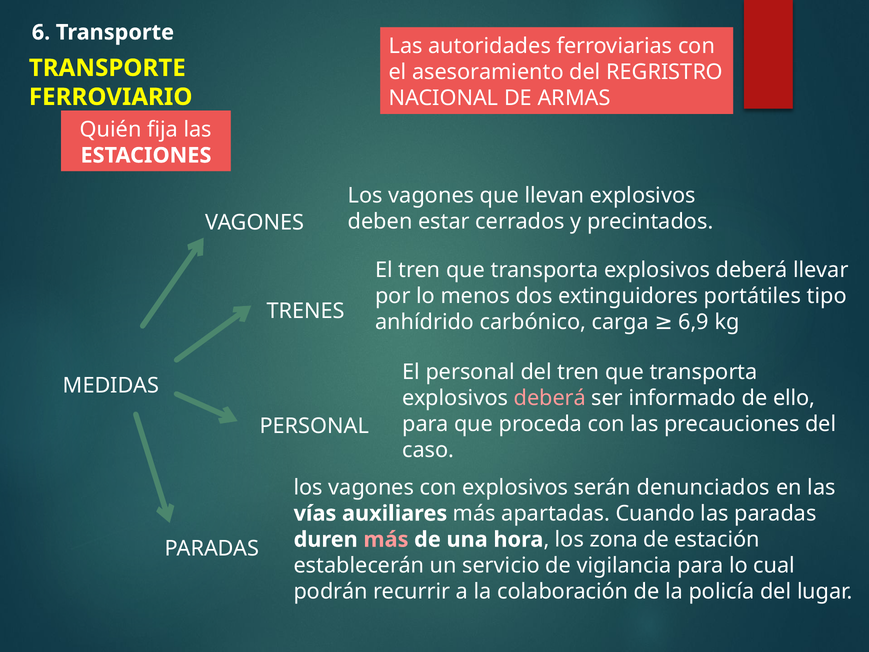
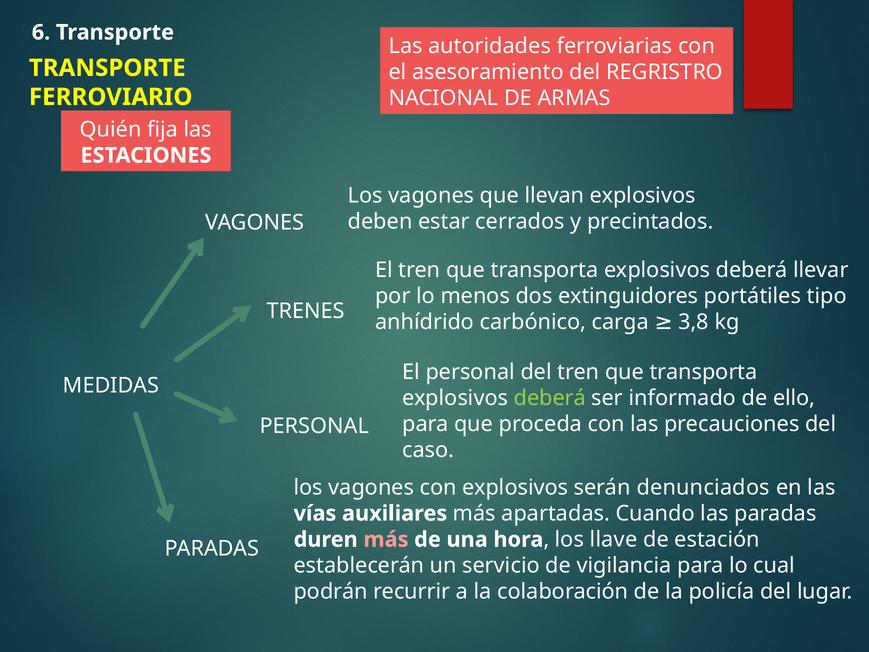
6,9: 6,9 -> 3,8
deberá at (550, 398) colour: pink -> light green
zona: zona -> llave
